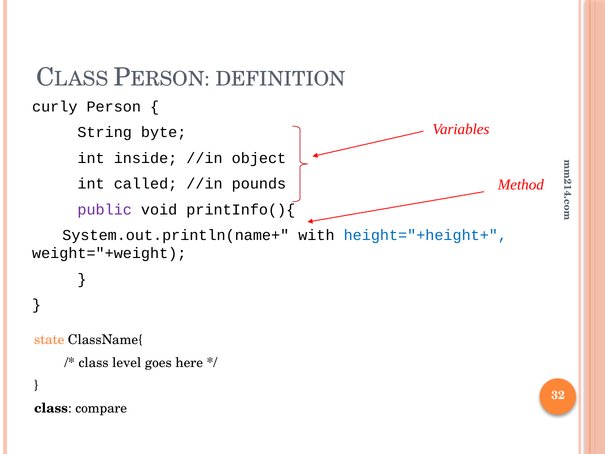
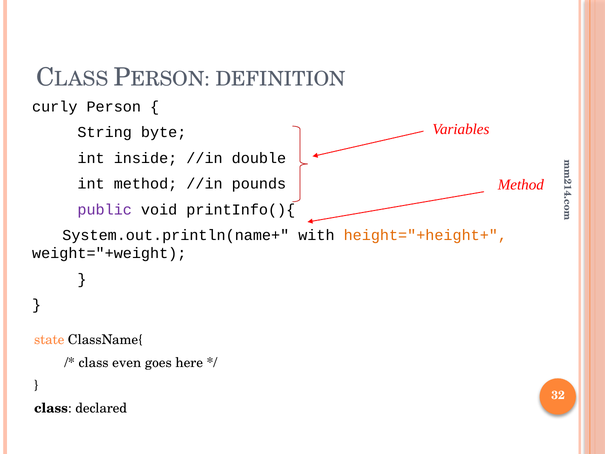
object: object -> double
int called: called -> method
height="+height+ colour: blue -> orange
level: level -> even
compare: compare -> declared
